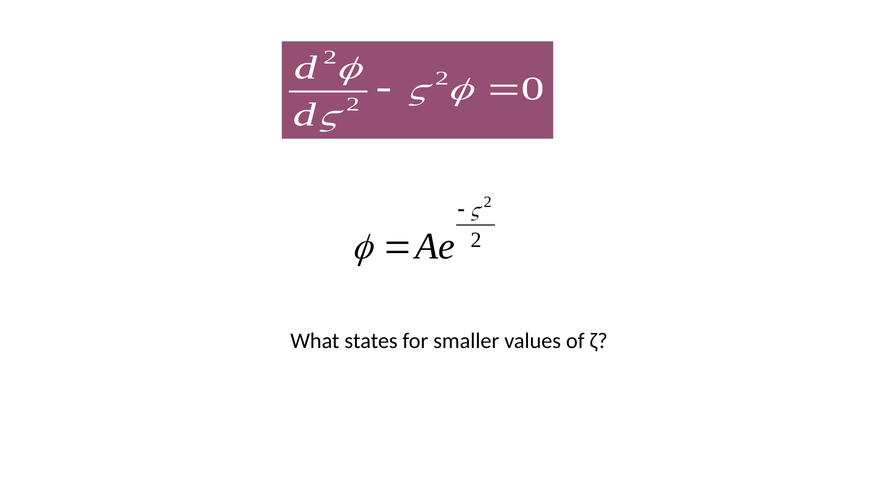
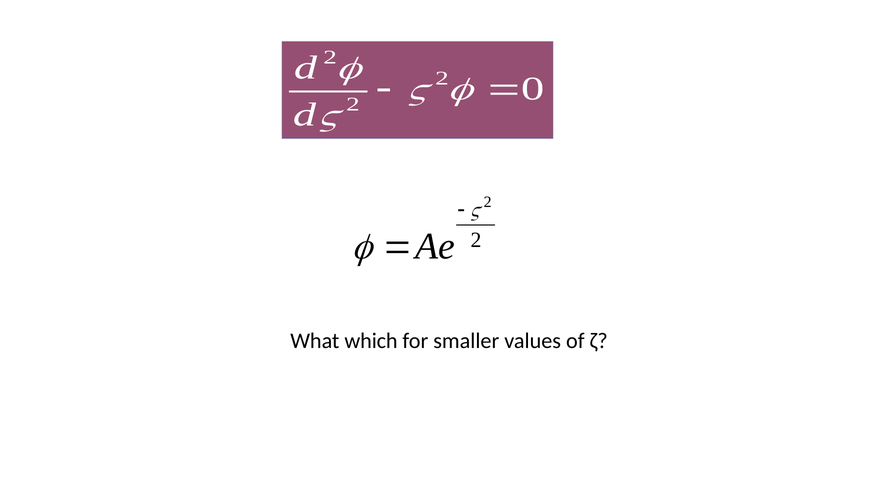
states: states -> which
